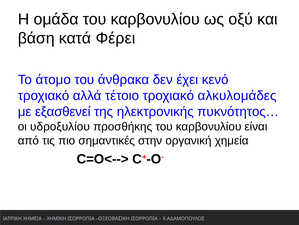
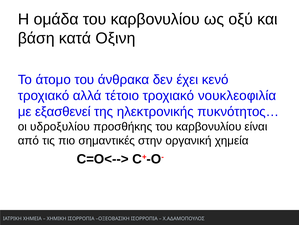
Φέρει: Φέρει -> Οξινη
αλκυλομάδες: αλκυλομάδες -> νουκλεοφιλία
